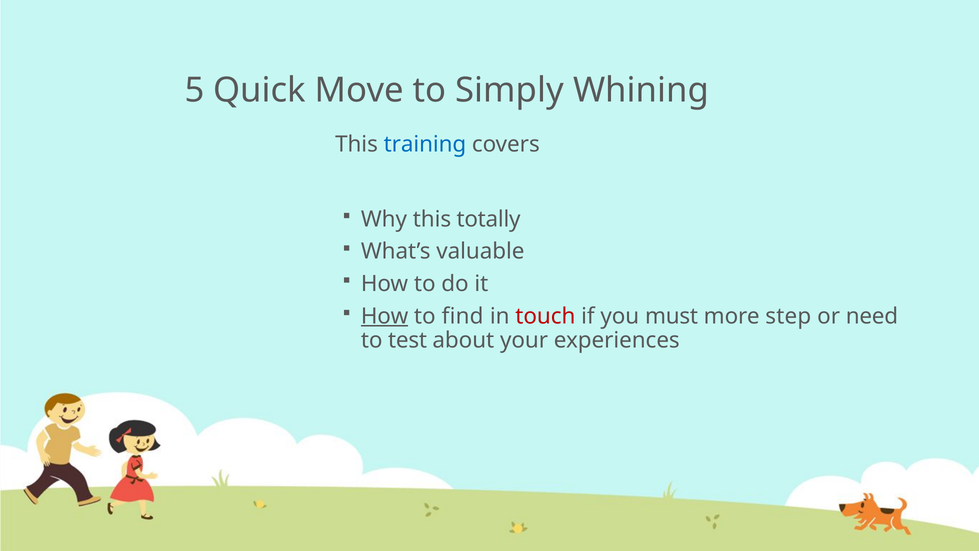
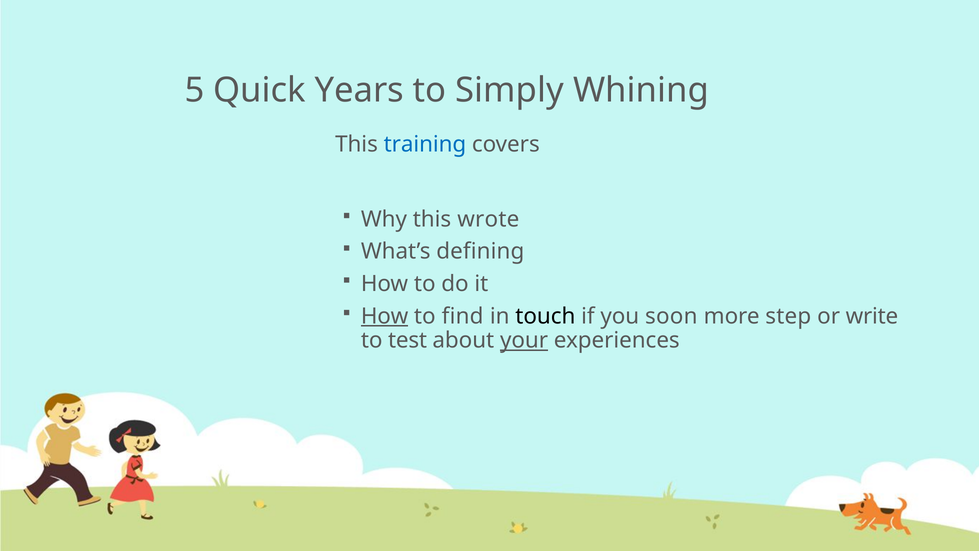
Move: Move -> Years
totally: totally -> wrote
valuable: valuable -> defining
touch colour: red -> black
must: must -> soon
need: need -> write
your underline: none -> present
